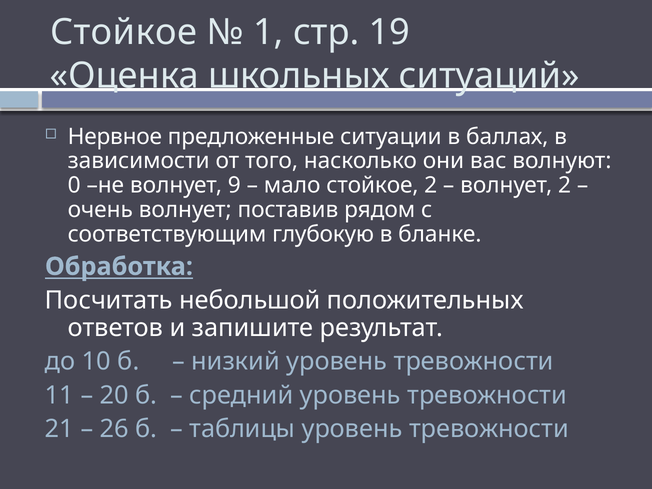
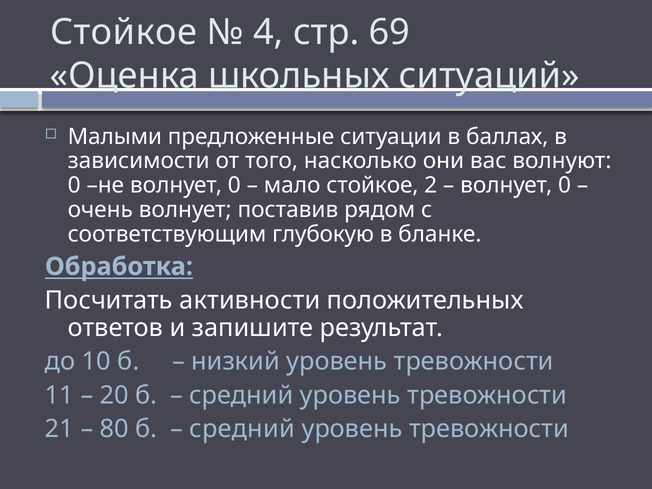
1: 1 -> 4
19: 19 -> 69
Нервное: Нервное -> Малыми
не волнует 9: 9 -> 0
2 at (565, 185): 2 -> 0
небольшой: небольшой -> активности
26: 26 -> 80
таблицы at (242, 429): таблицы -> средний
